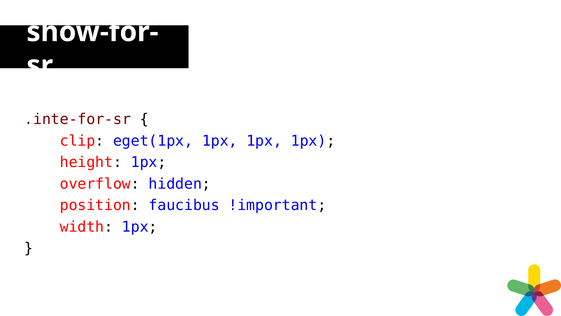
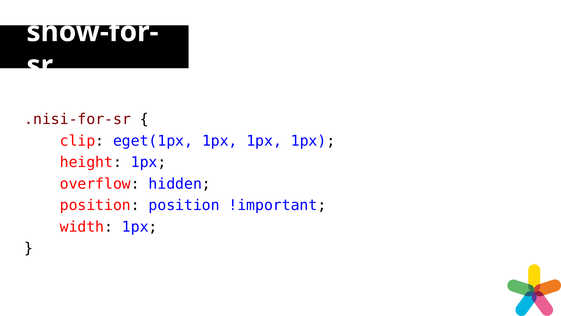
.inte-for-sr: .inte-for-sr -> .nisi-for-sr
position faucibus: faucibus -> position
